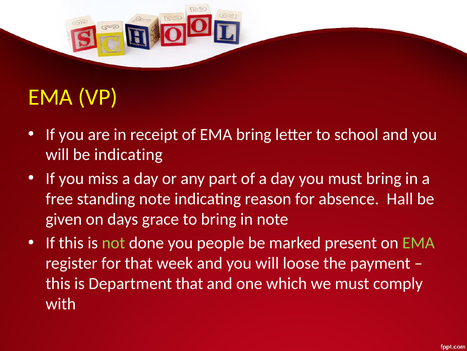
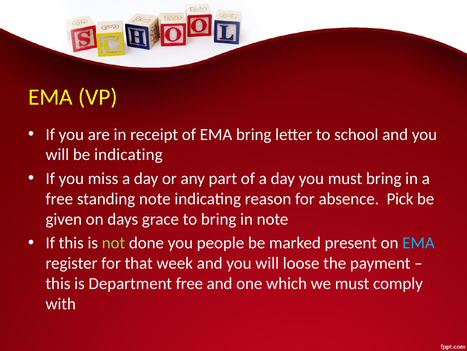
Hall: Hall -> Pick
EMA at (419, 243) colour: light green -> light blue
Department that: that -> free
